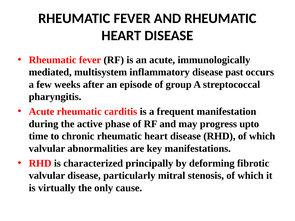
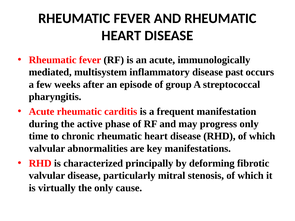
progress upto: upto -> only
